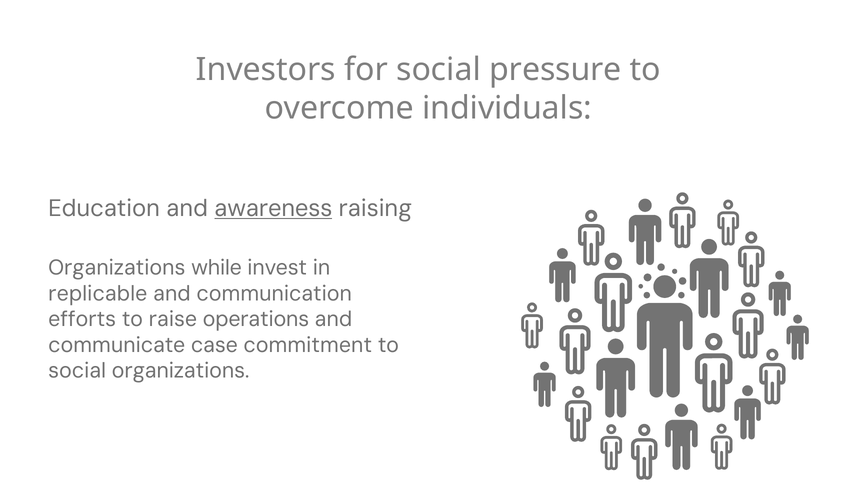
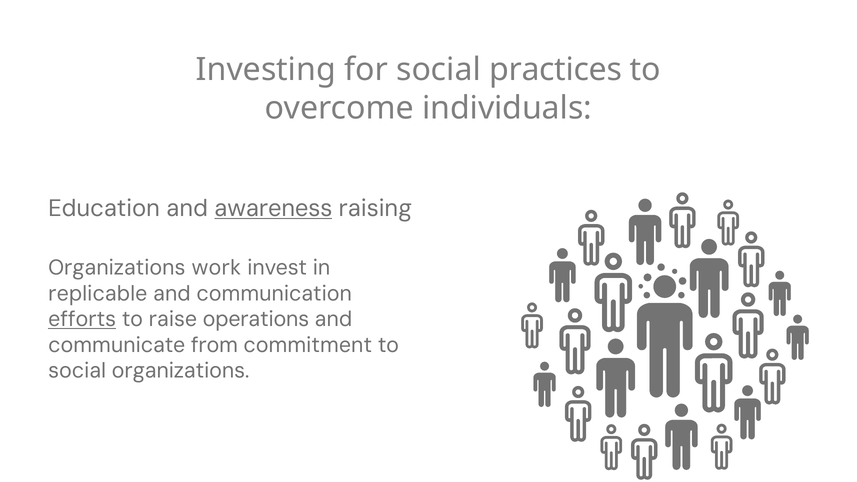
Investors: Investors -> Investing
pressure: pressure -> practices
while: while -> work
efforts underline: none -> present
case: case -> from
